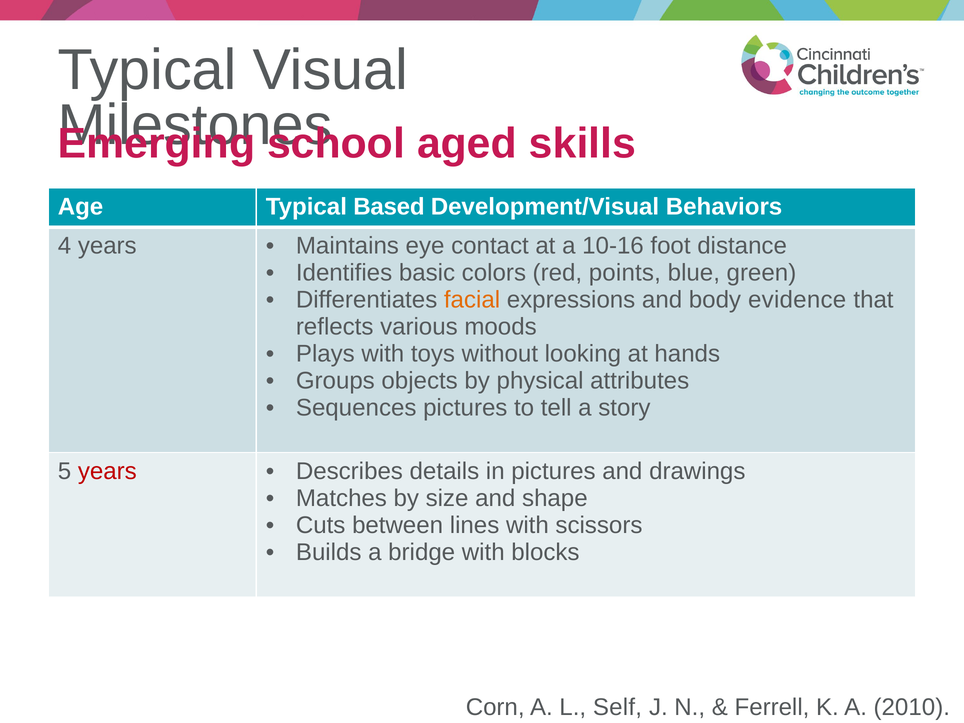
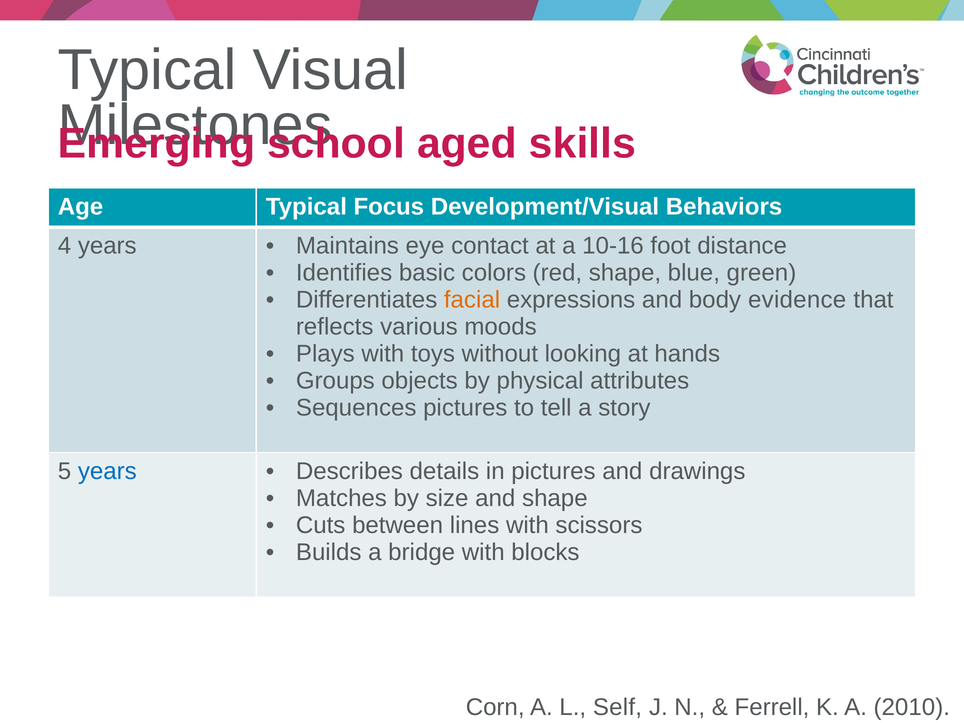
Based: Based -> Focus
red points: points -> shape
years at (107, 471) colour: red -> blue
